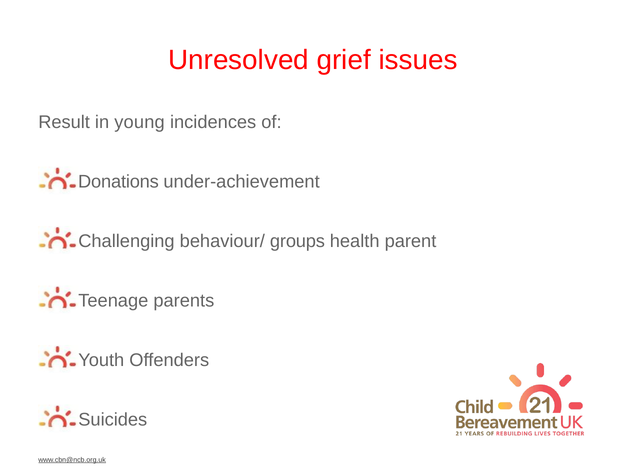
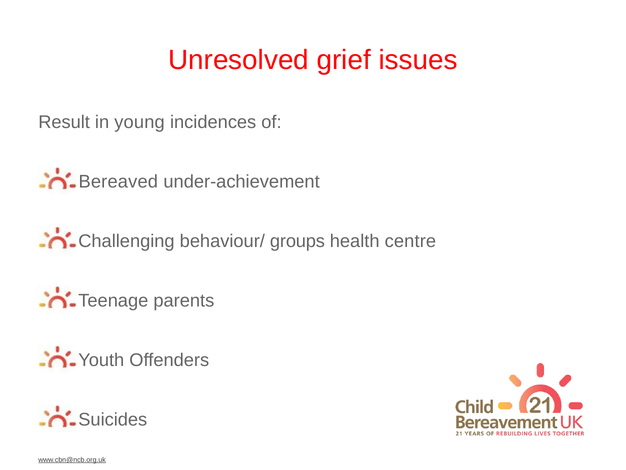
Donations: Donations -> Bereaved
parent: parent -> centre
